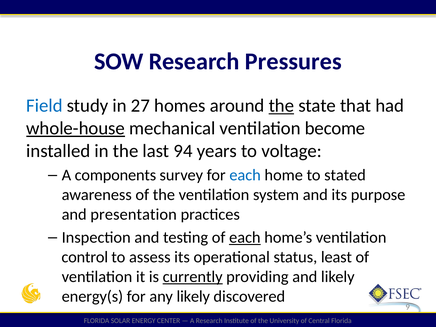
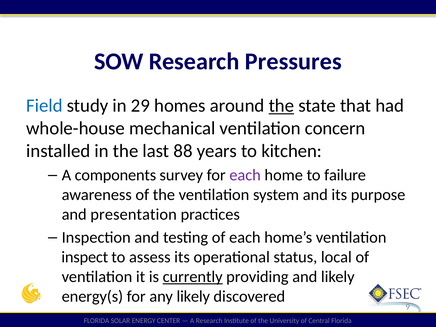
27: 27 -> 29
whole-house underline: present -> none
become: become -> concern
94: 94 -> 88
voltage: voltage -> kitchen
each at (245, 175) colour: blue -> purple
stated: stated -> failure
each at (245, 237) underline: present -> none
control: control -> inspect
least: least -> local
